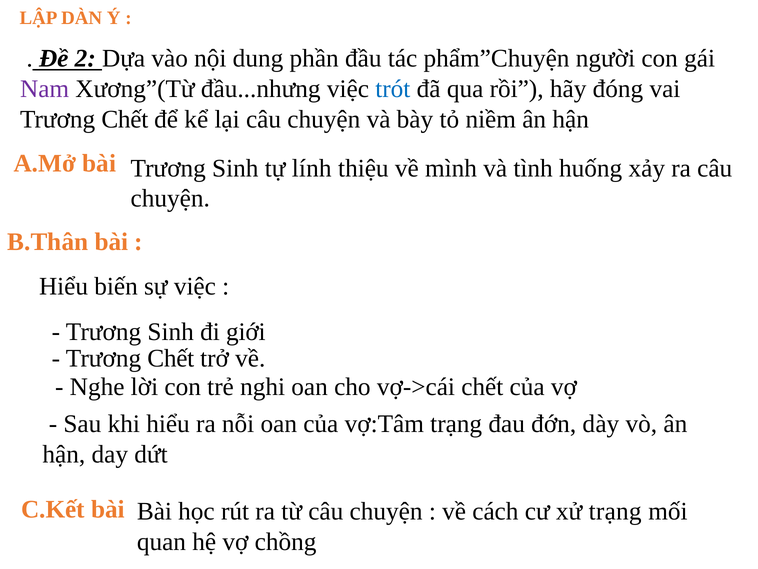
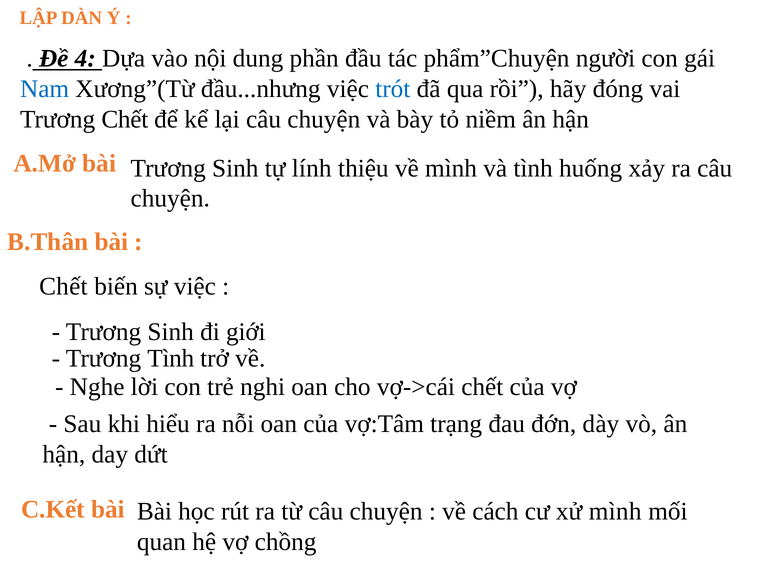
2: 2 -> 4
Nam colour: purple -> blue
Hiểu at (64, 286): Hiểu -> Chết
Chết at (171, 358): Chết -> Tình
xử trạng: trạng -> mình
